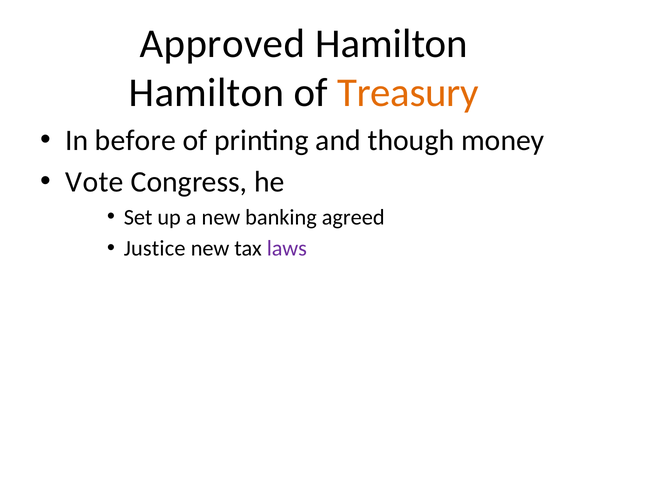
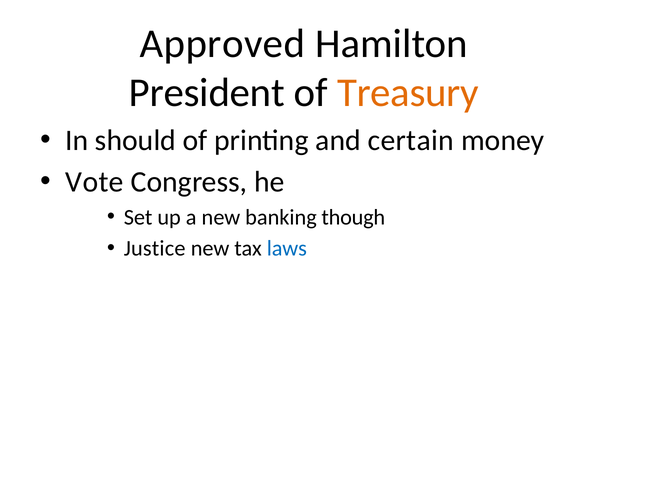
Hamilton at (206, 93): Hamilton -> President
before: before -> should
though: though -> certain
agreed: agreed -> though
laws colour: purple -> blue
